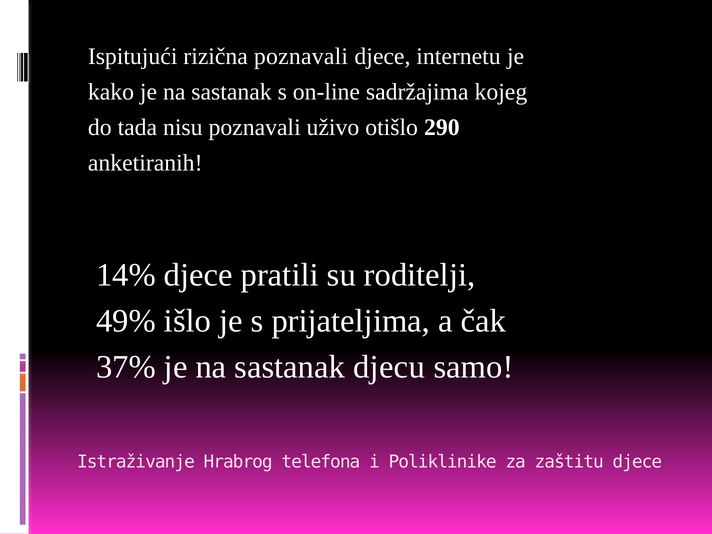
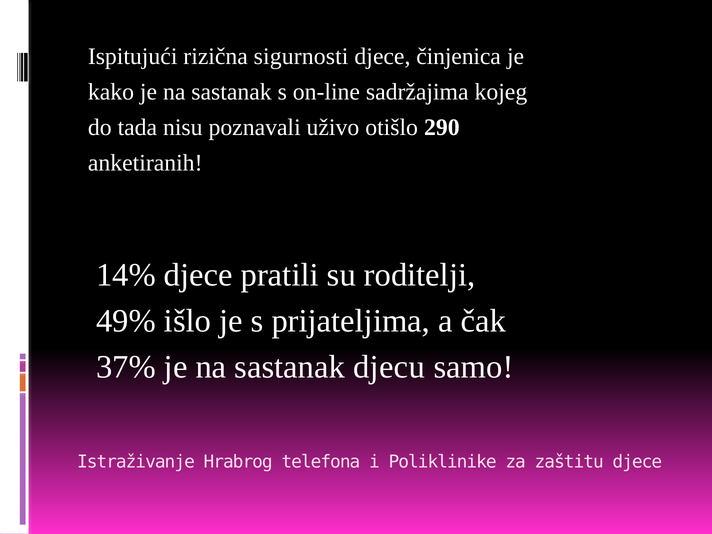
rizična poznavali: poznavali -> sigurnosti
internetu: internetu -> činjenica
